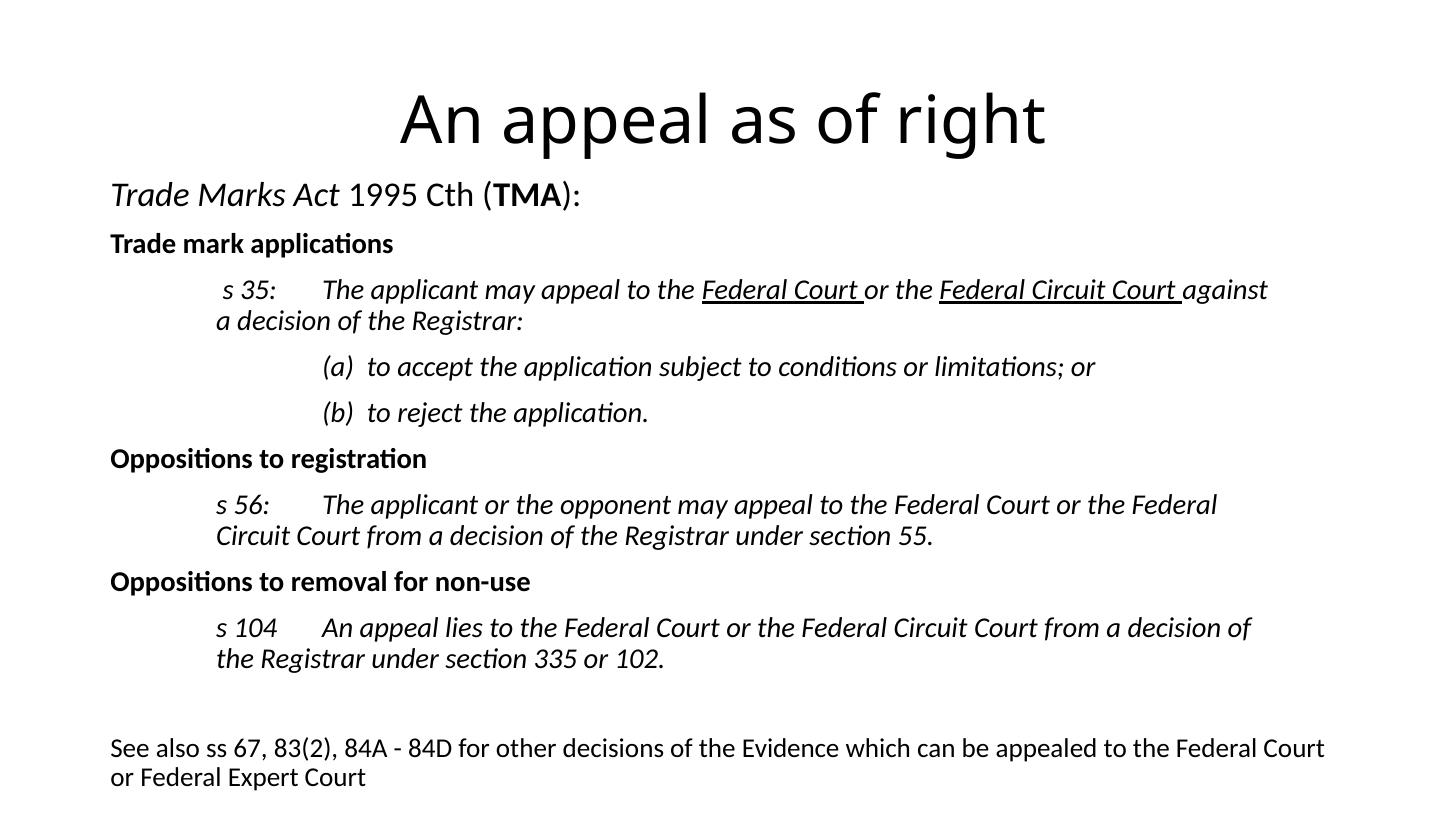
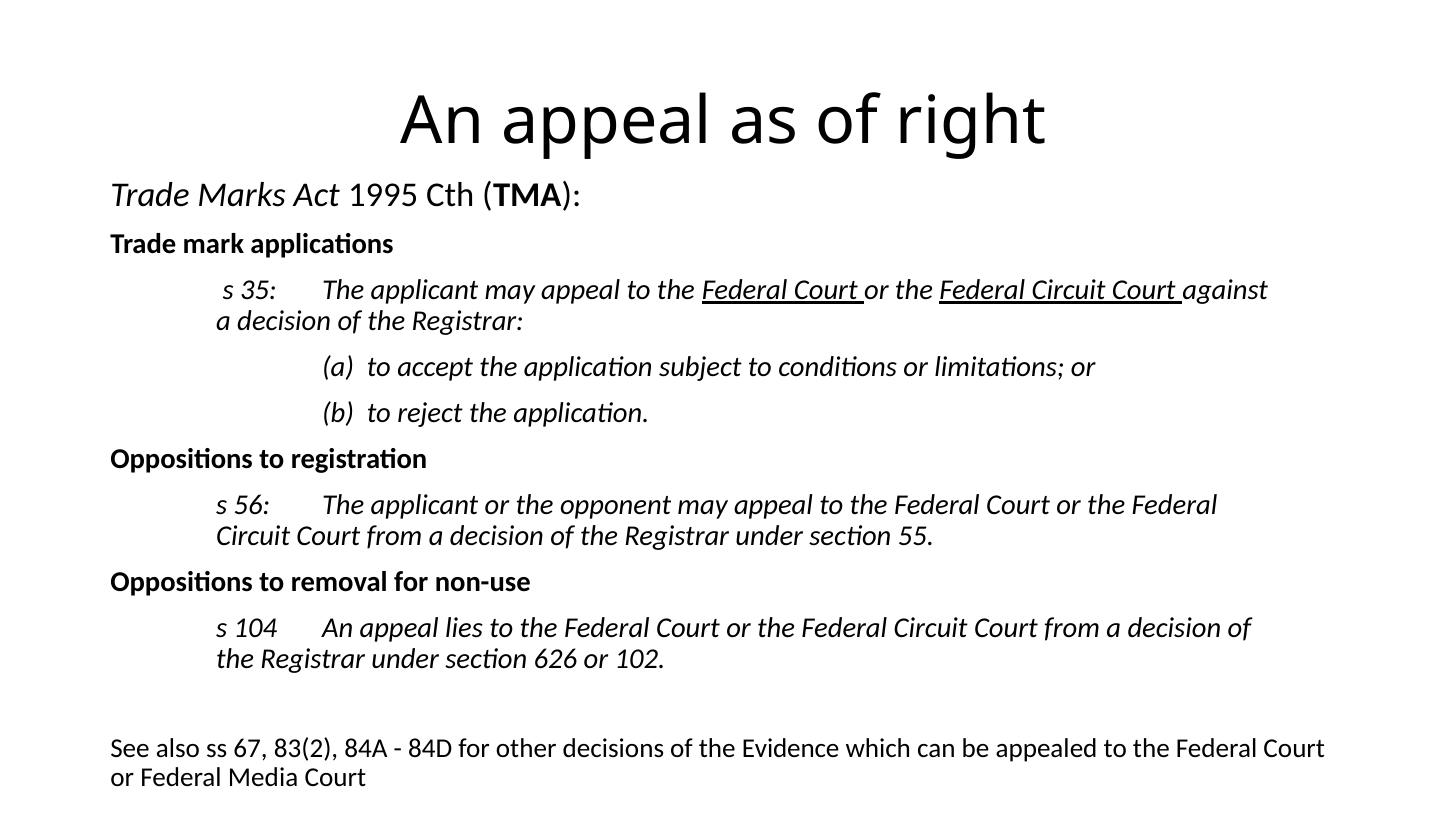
335: 335 -> 626
Expert: Expert -> Media
